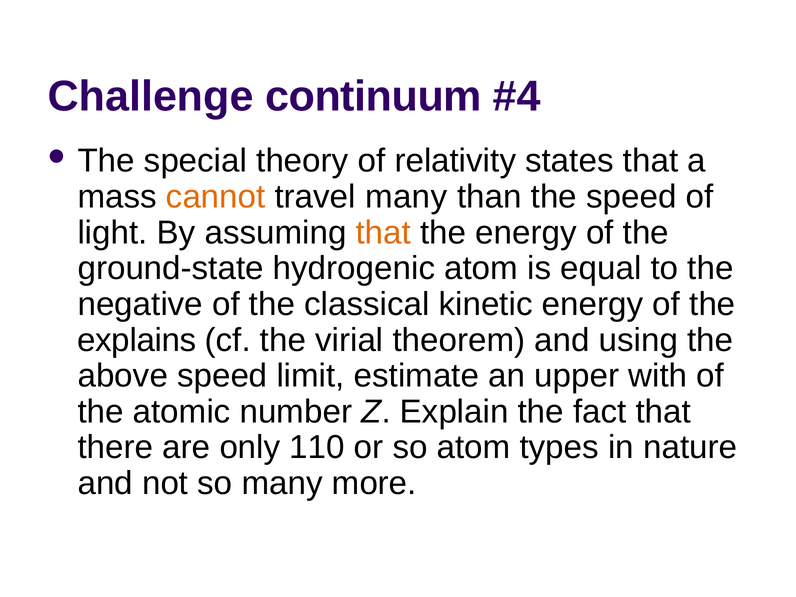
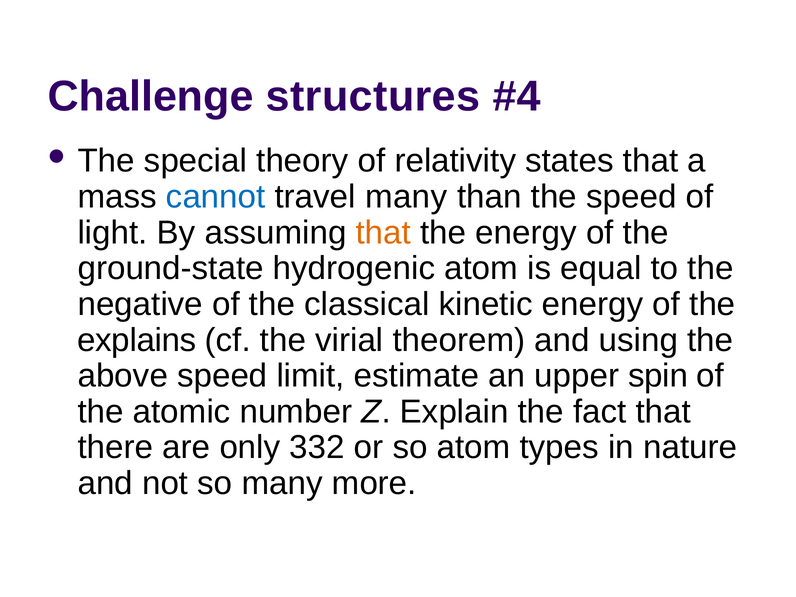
continuum: continuum -> structures
cannot colour: orange -> blue
with: with -> spin
110: 110 -> 332
